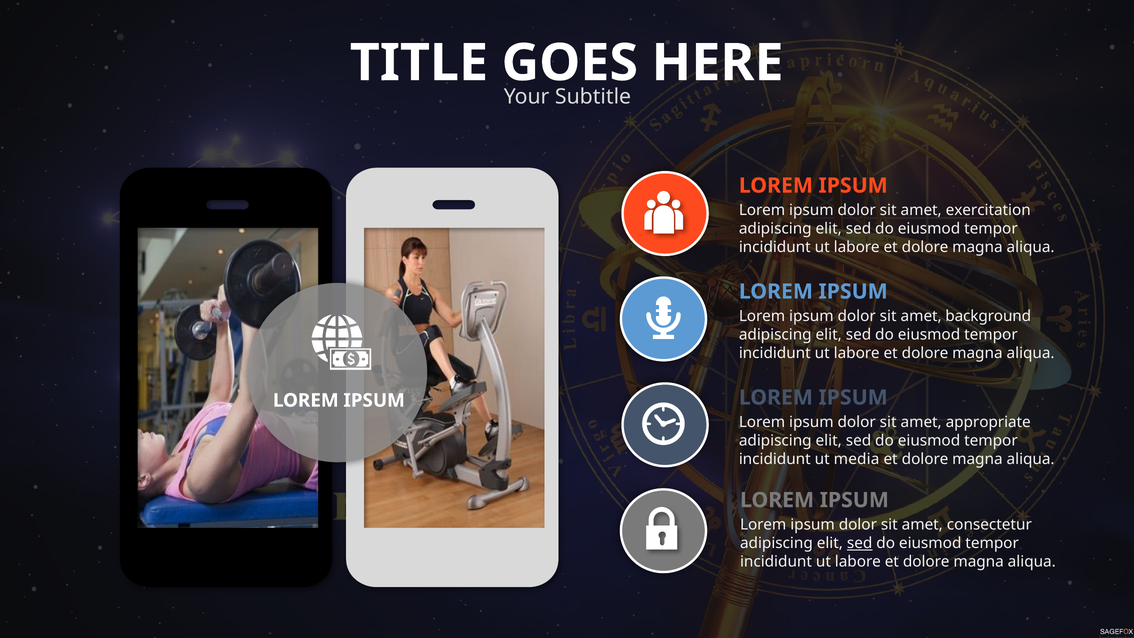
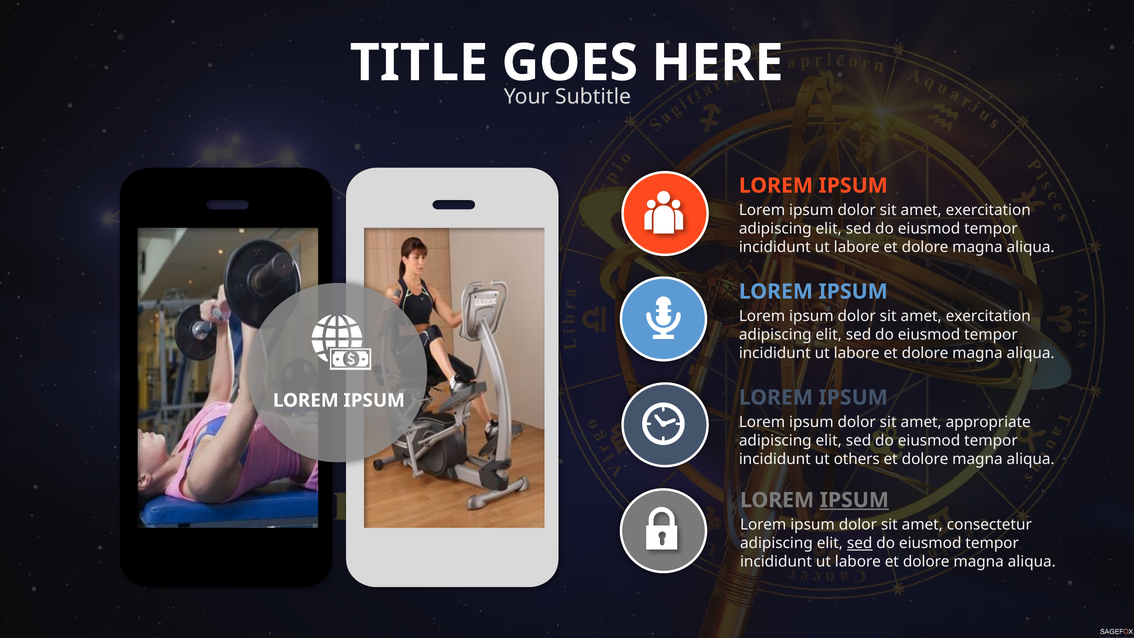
background at (988, 316): background -> exercitation
media: media -> others
IPSUM at (854, 500) underline: none -> present
